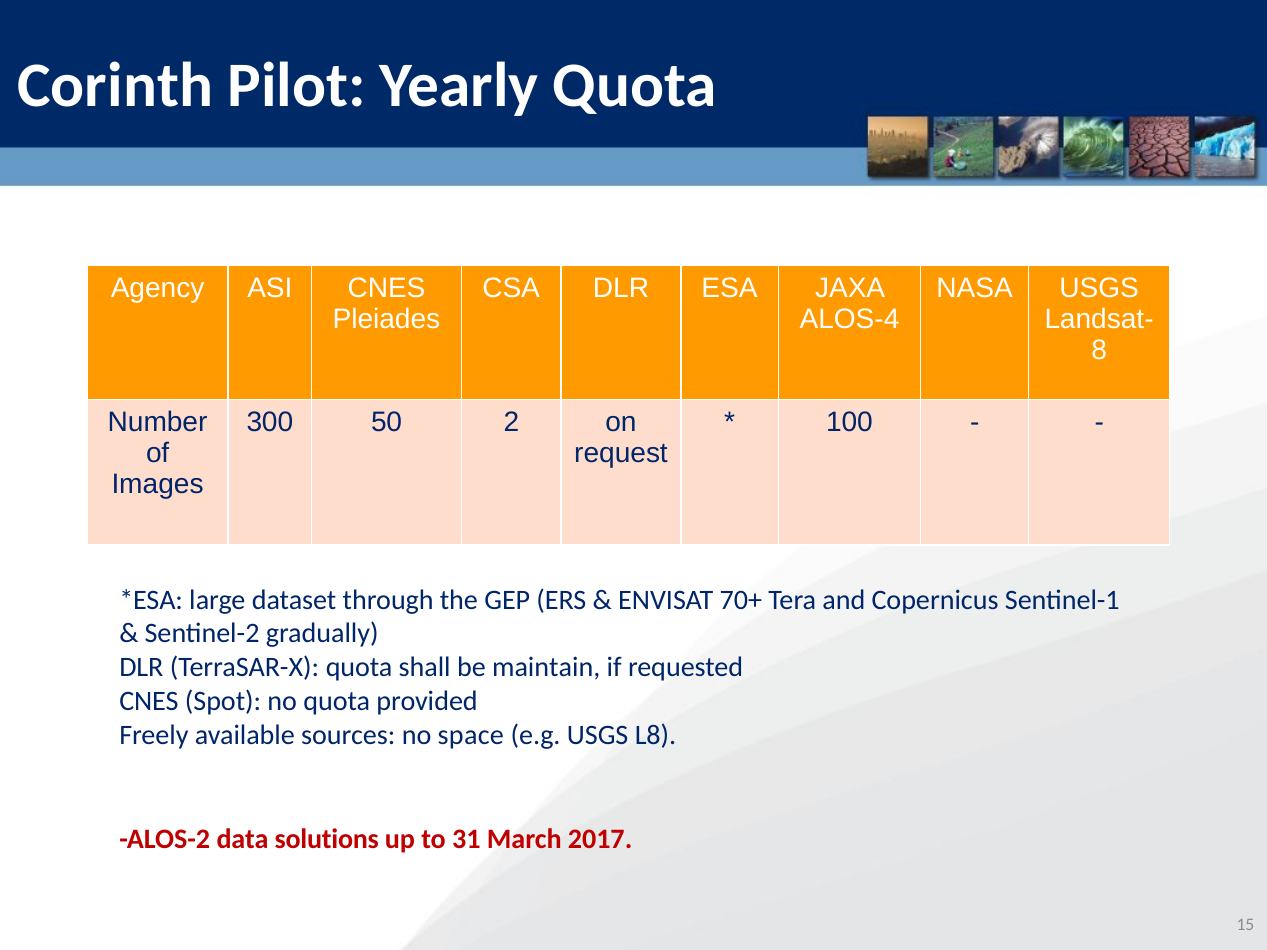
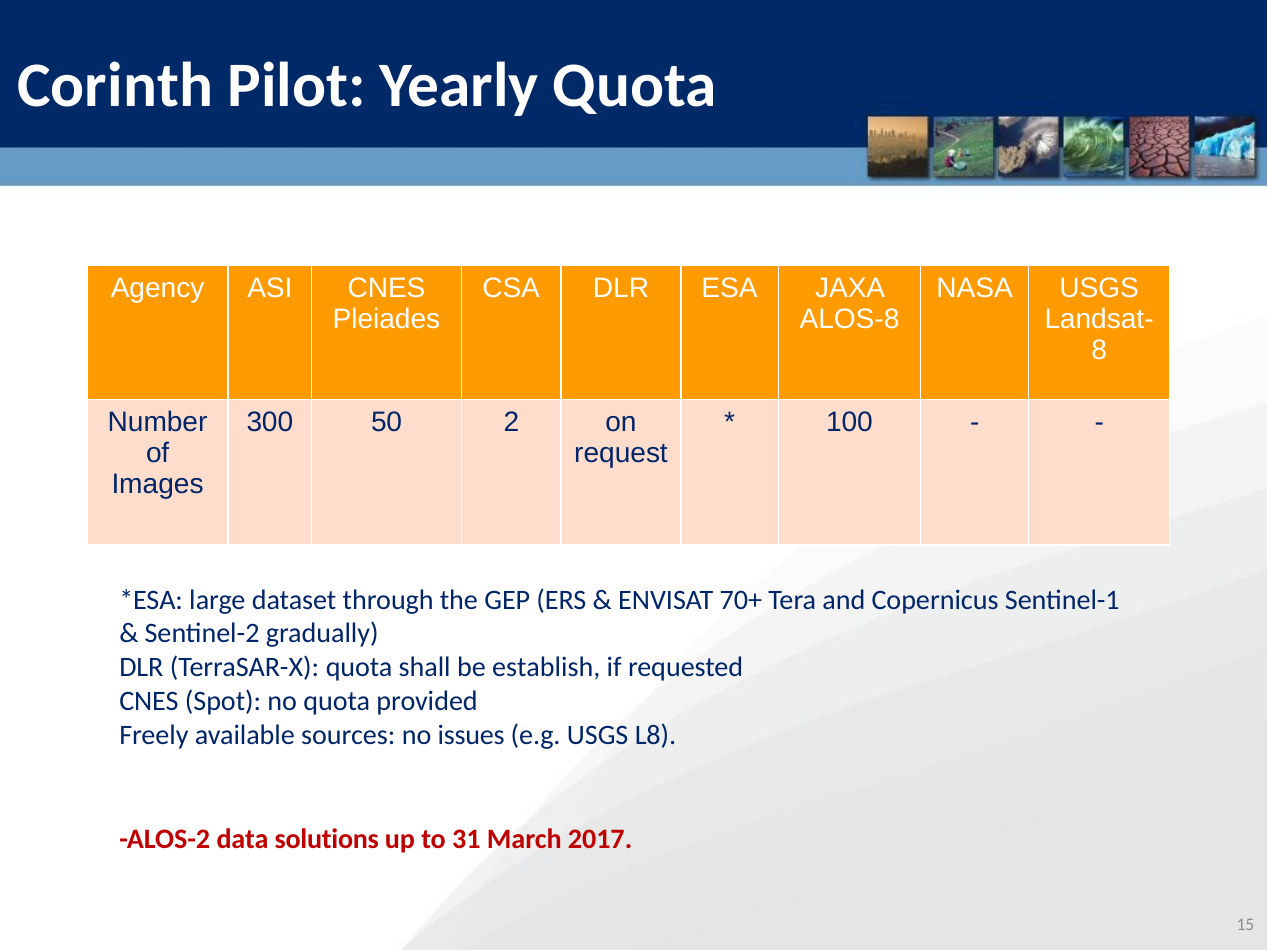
ALOS-4: ALOS-4 -> ALOS-8
maintain: maintain -> establish
space: space -> issues
